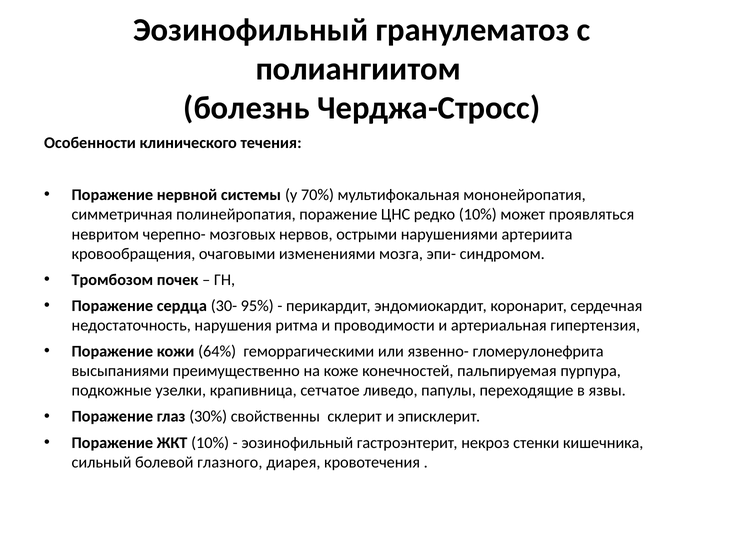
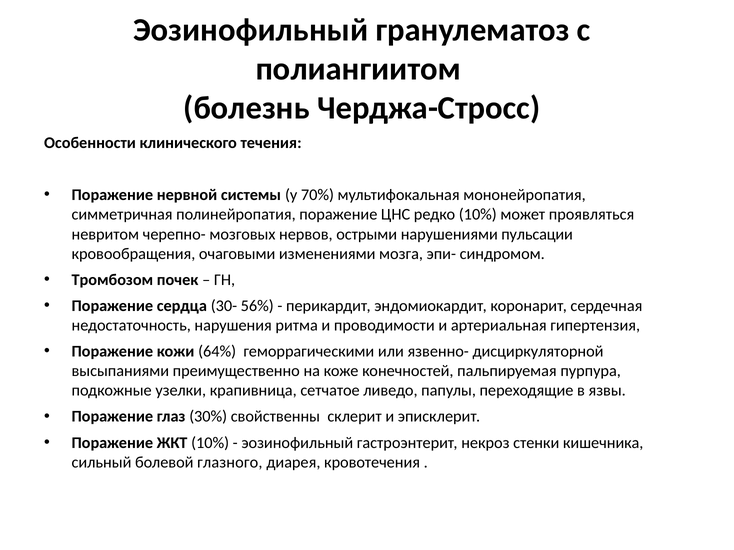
артериита: артериита -> пульсации
95%: 95% -> 56%
гломерулонефрита: гломерулонефрита -> дисциркуляторной
